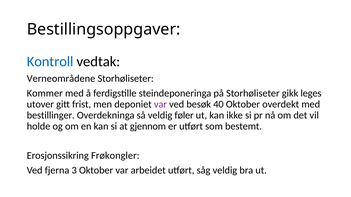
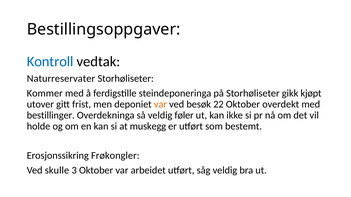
Verneområdene: Verneområdene -> Naturreservater
leges: leges -> kjøpt
var at (160, 105) colour: purple -> orange
40: 40 -> 22
gjennom: gjennom -> muskegg
fjerna: fjerna -> skulle
